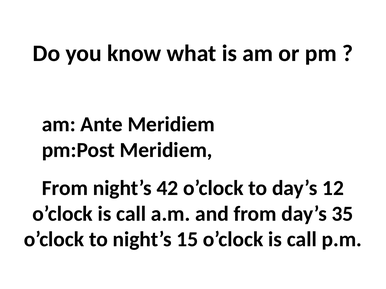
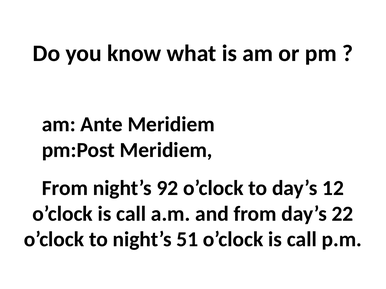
42: 42 -> 92
35: 35 -> 22
15: 15 -> 51
